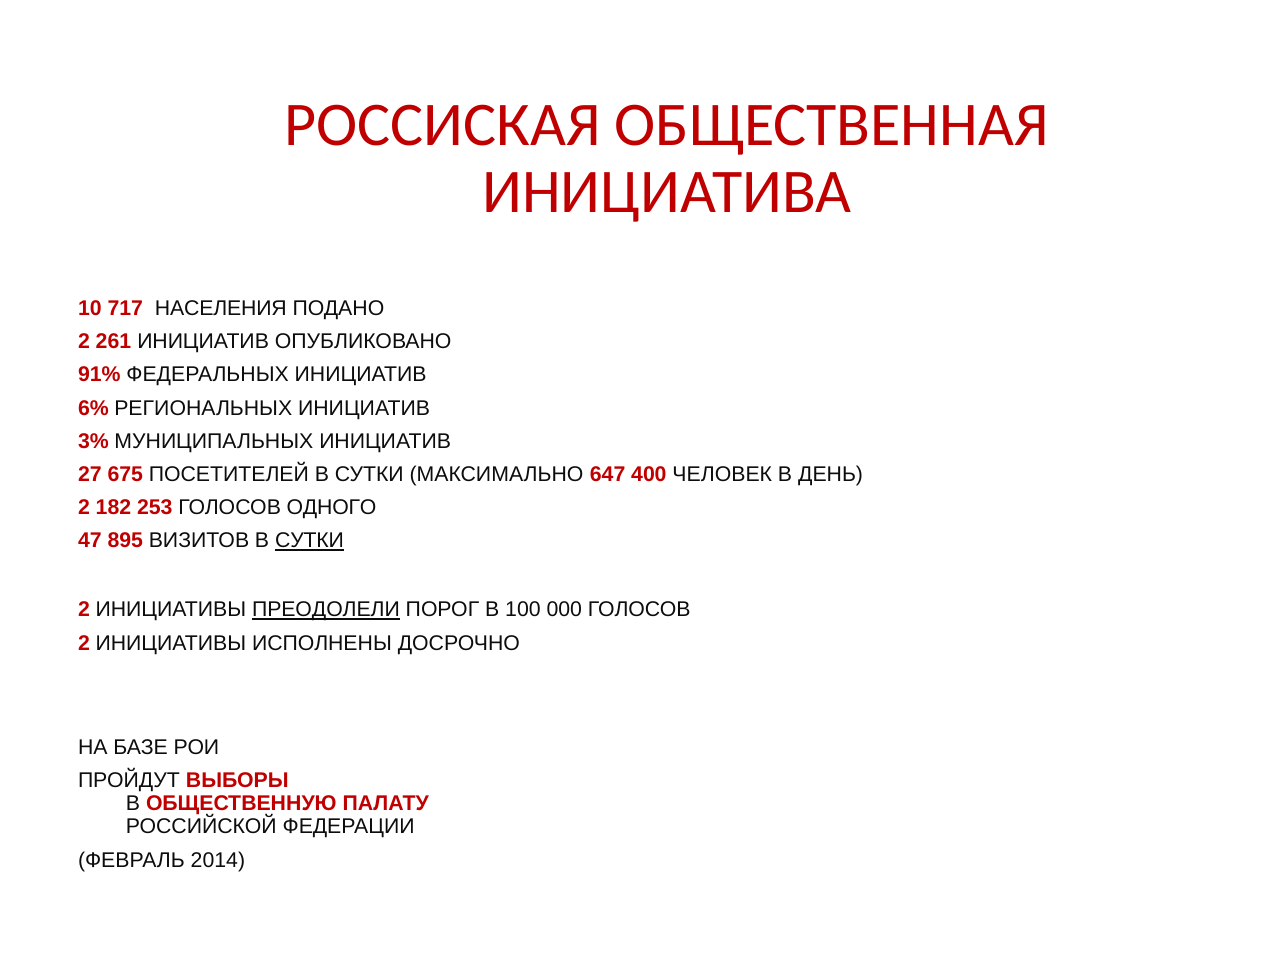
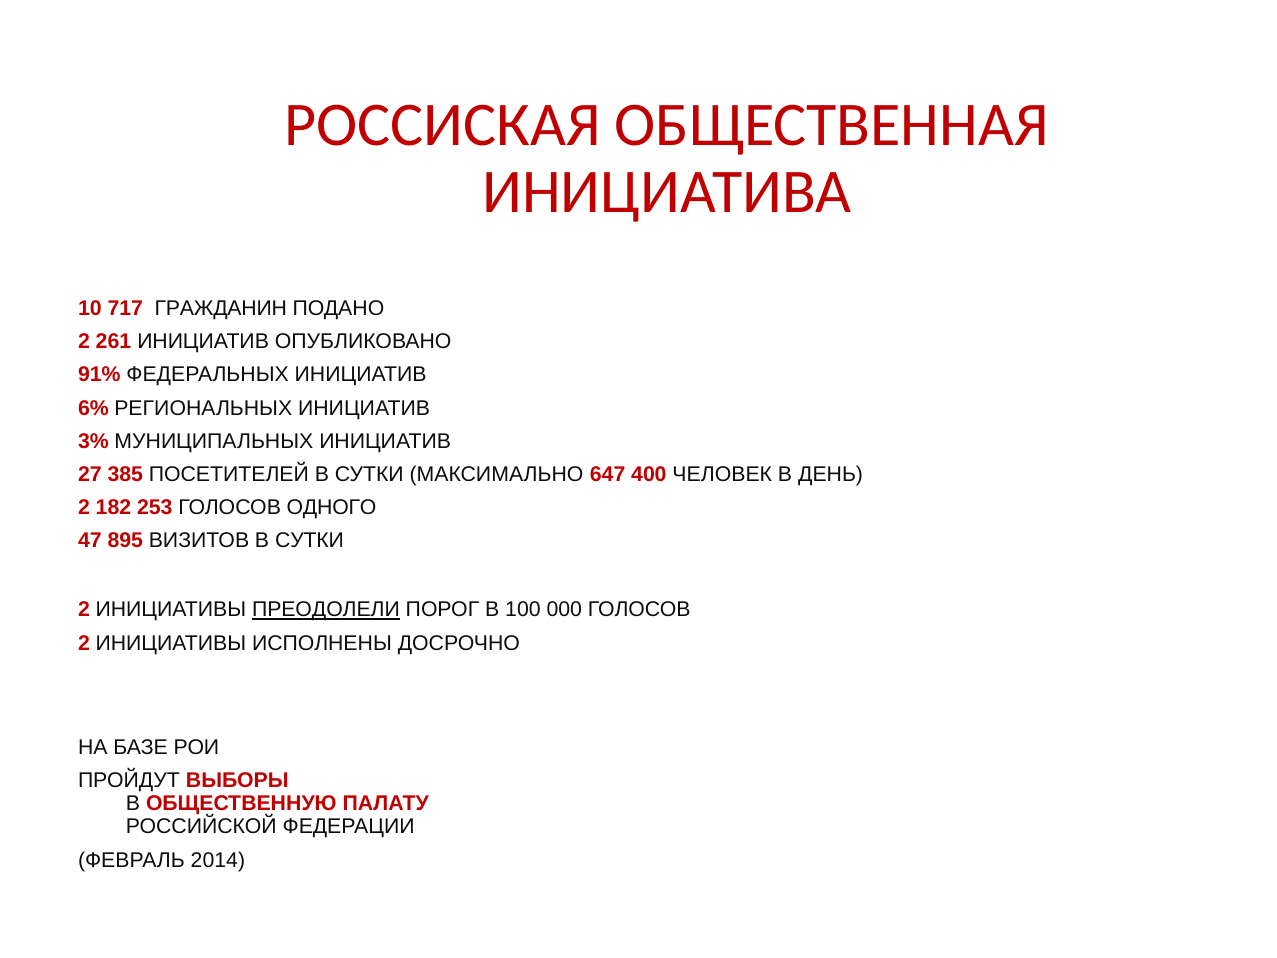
НАСЕЛЕНИЯ: НАСЕЛЕНИЯ -> ГРАЖДАНИН
675: 675 -> 385
СУТКИ at (310, 541) underline: present -> none
